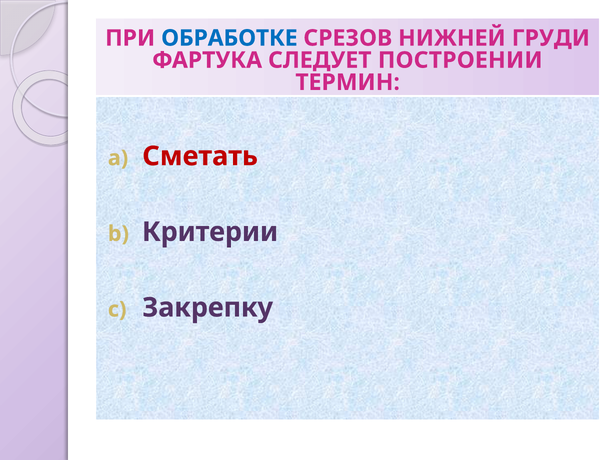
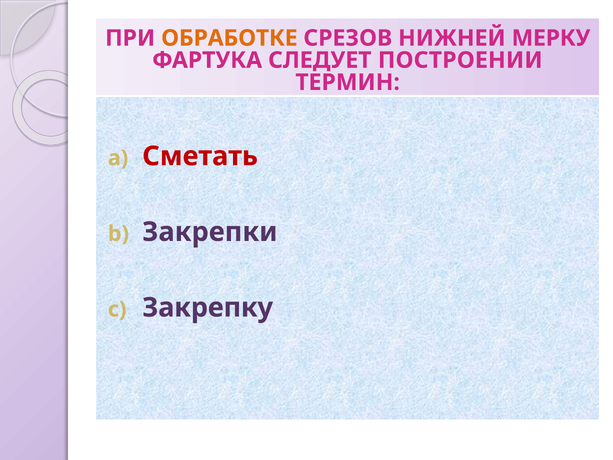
ОБРАБОТКЕ colour: blue -> orange
ГРУДИ: ГРУДИ -> МЕРКУ
Критерии: Критерии -> Закрепки
